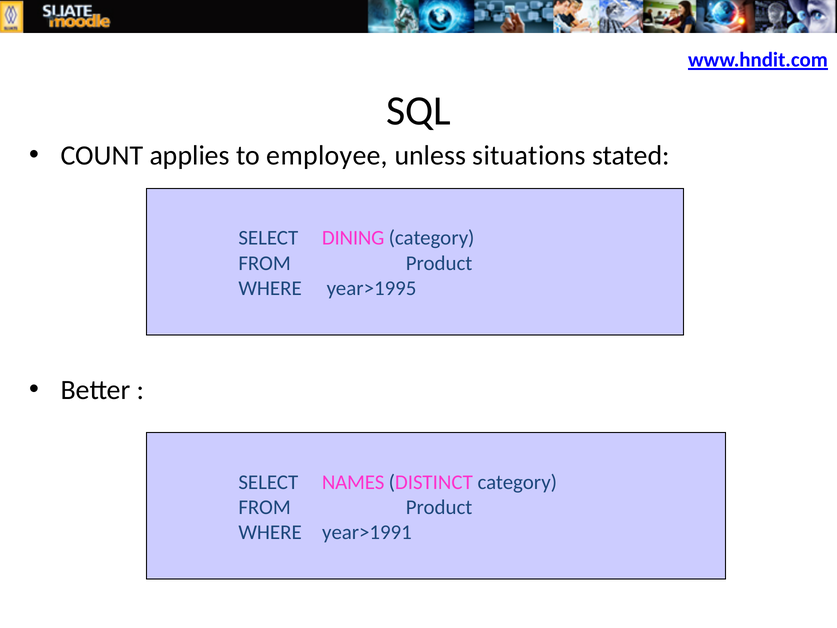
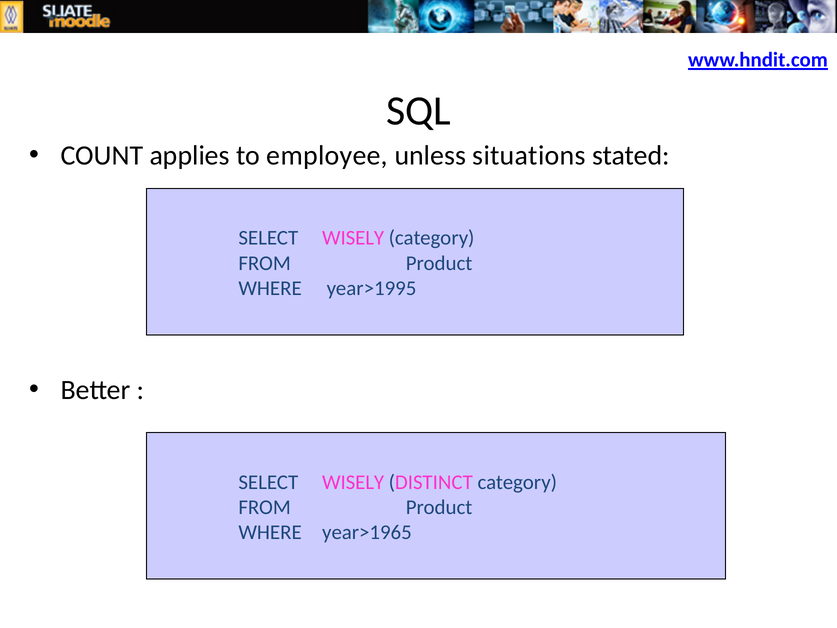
DINING at (353, 238): DINING -> WISELY
NAMES at (353, 482): NAMES -> WISELY
year>1991: year>1991 -> year>1965
